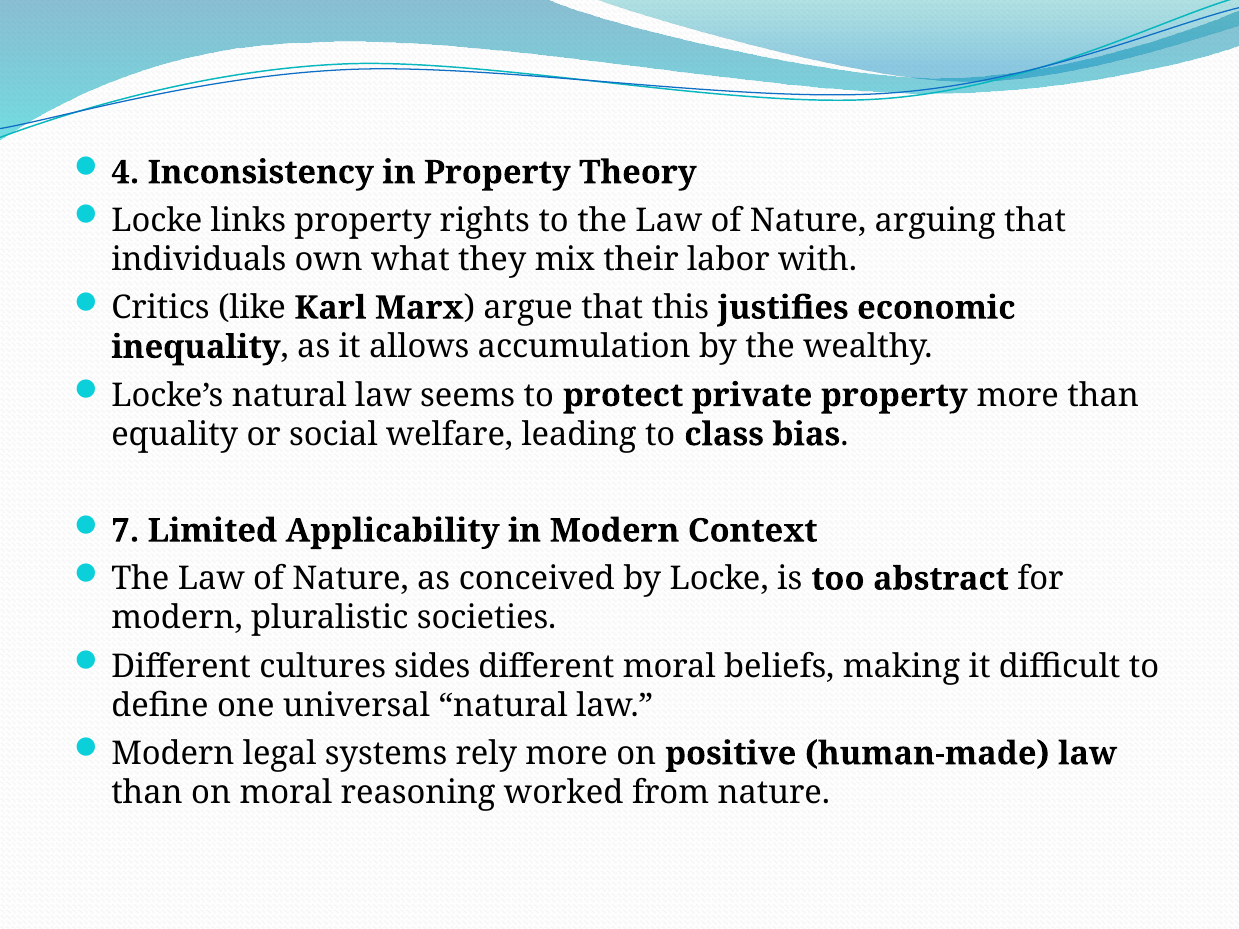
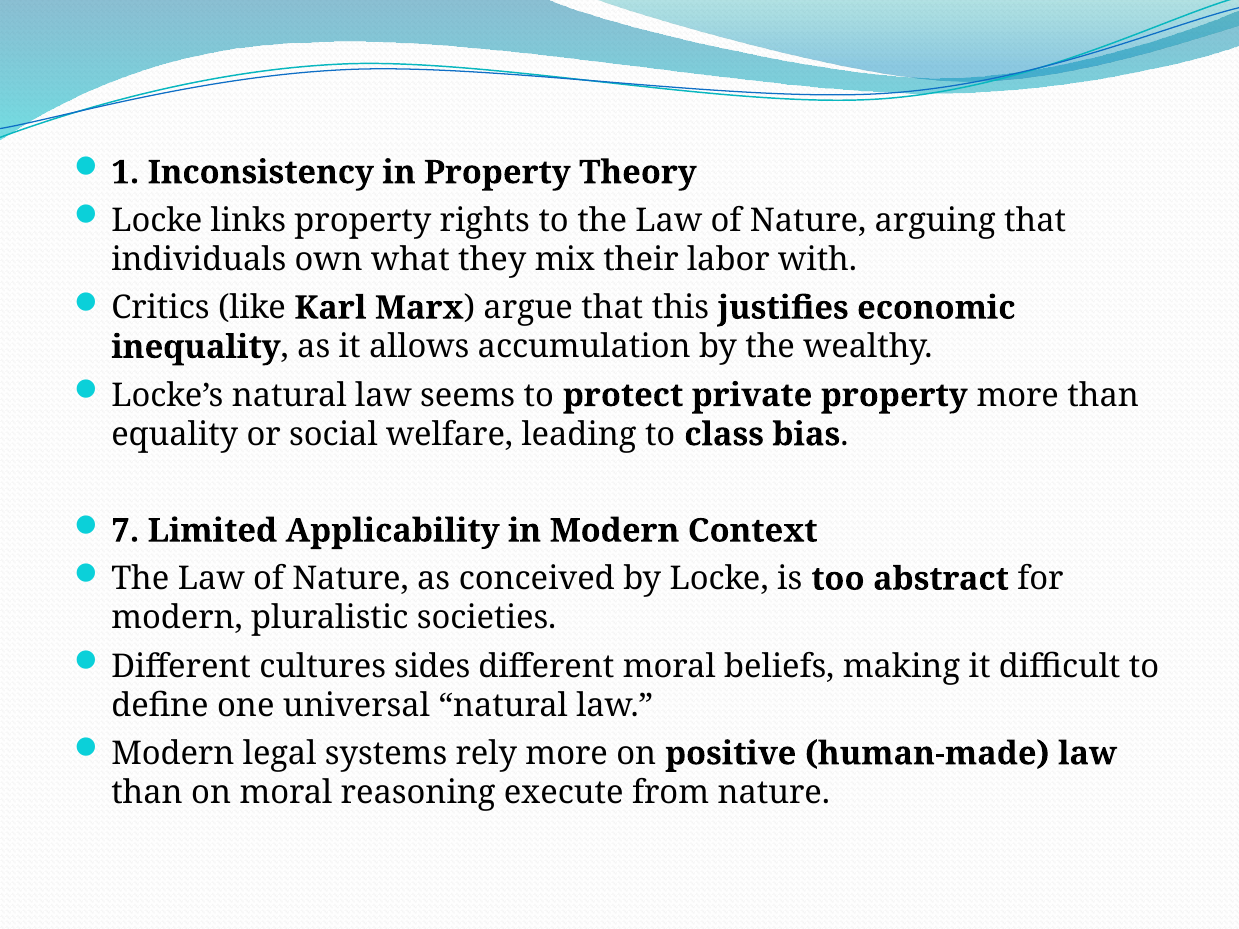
4: 4 -> 1
worked: worked -> execute
